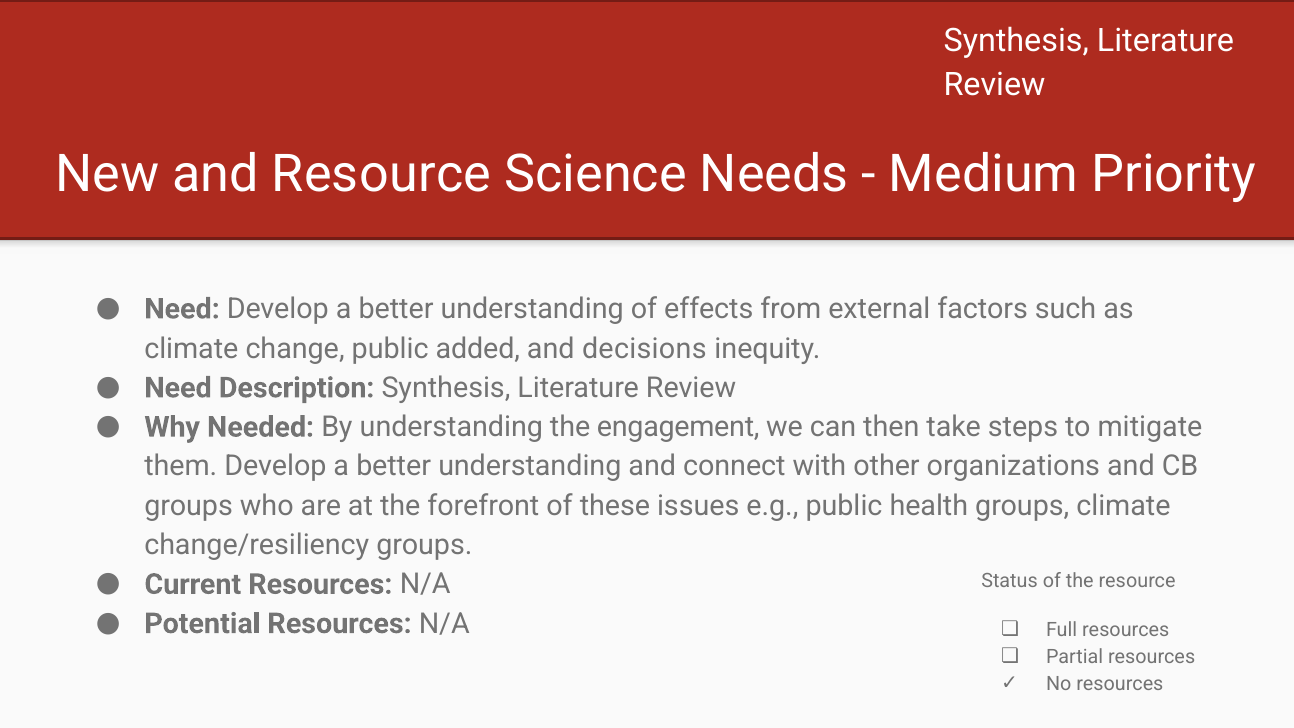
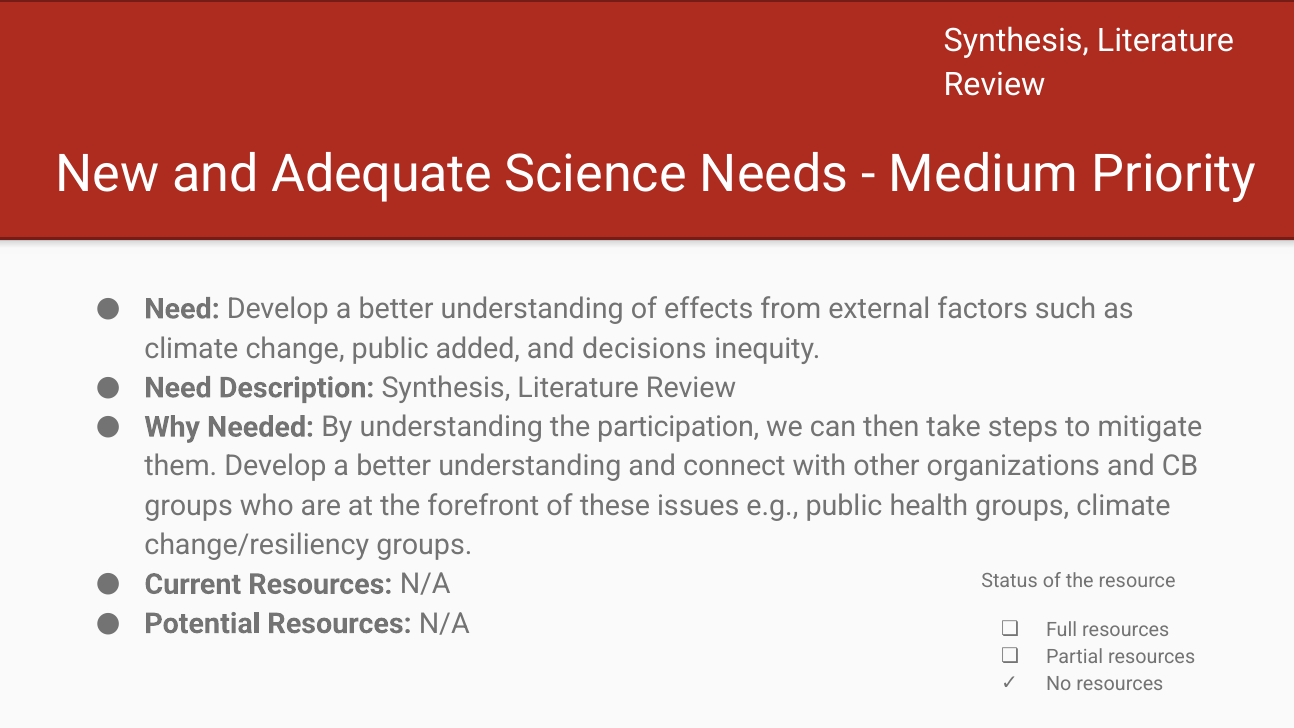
and Resource: Resource -> Adequate
engagement: engagement -> participation
